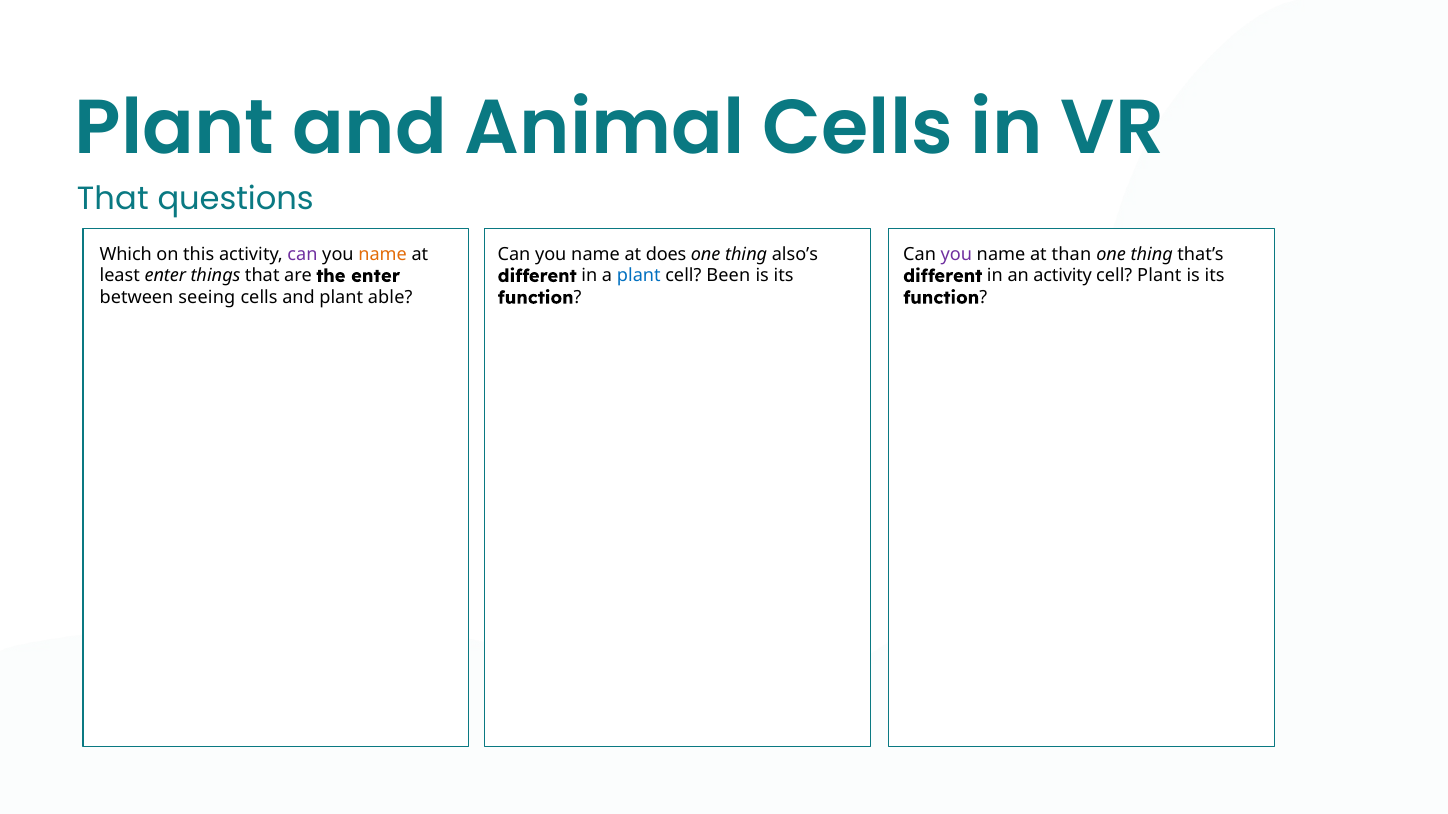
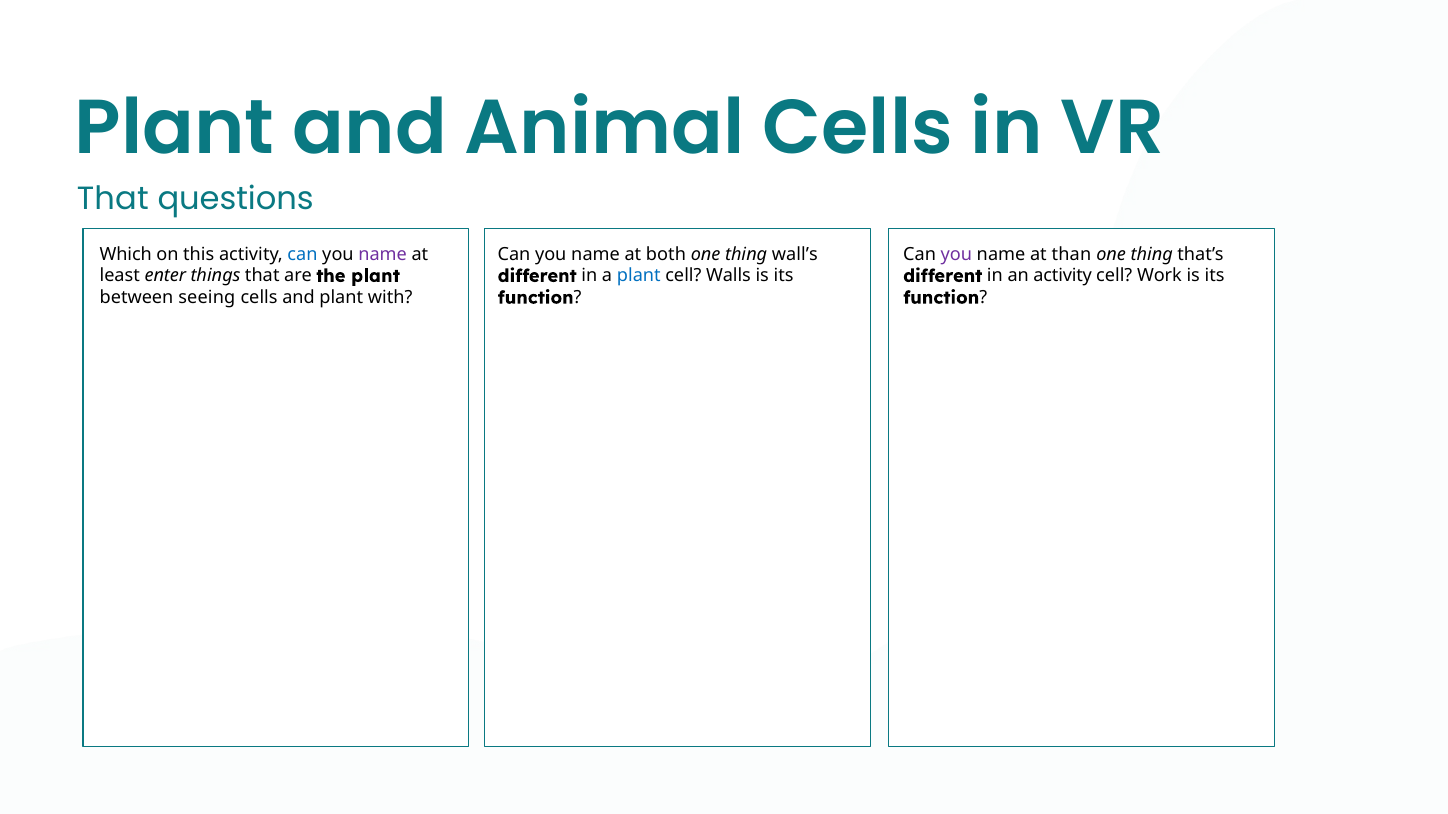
can at (302, 254) colour: purple -> blue
name at (383, 254) colour: orange -> purple
does: does -> both
also’s: also’s -> wall’s
Been: Been -> Walls
cell Plant: Plant -> Work
the enter: enter -> plant
able: able -> with
